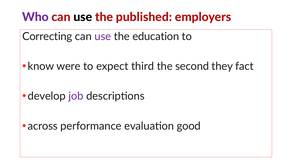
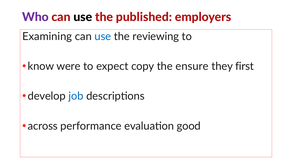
Correcting: Correcting -> Examining
use at (103, 36) colour: purple -> blue
education: education -> reviewing
third: third -> copy
second: second -> ensure
fact: fact -> first
job colour: purple -> blue
